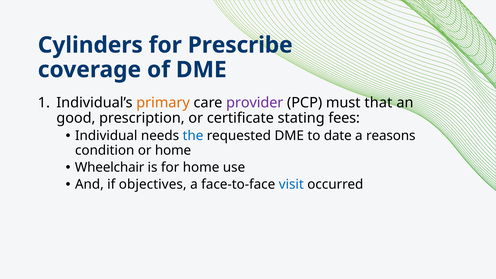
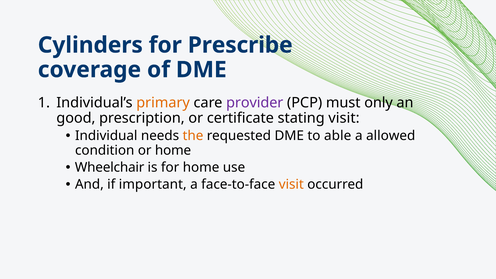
that: that -> only
stating fees: fees -> visit
the colour: blue -> orange
date: date -> able
reasons: reasons -> allowed
objectives: objectives -> important
visit at (291, 185) colour: blue -> orange
